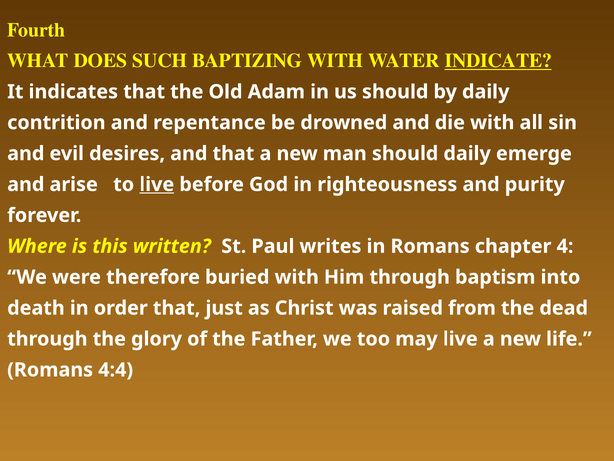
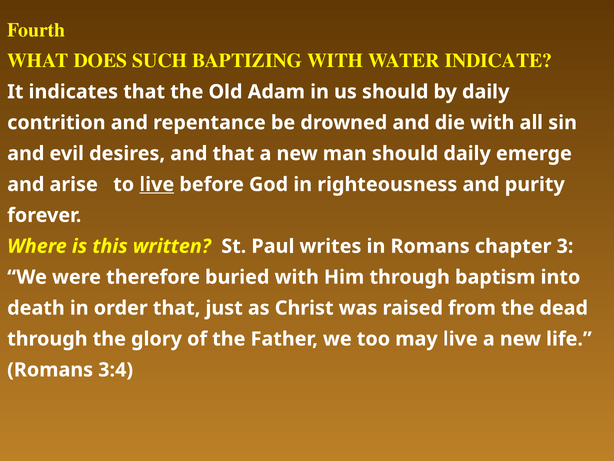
INDICATE underline: present -> none
4: 4 -> 3
4:4: 4:4 -> 3:4
